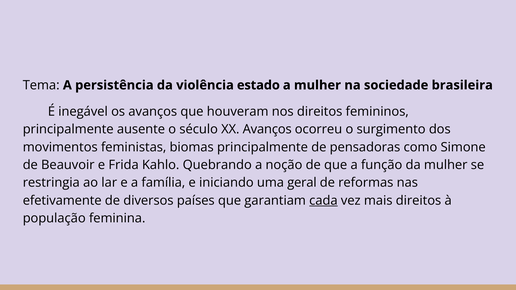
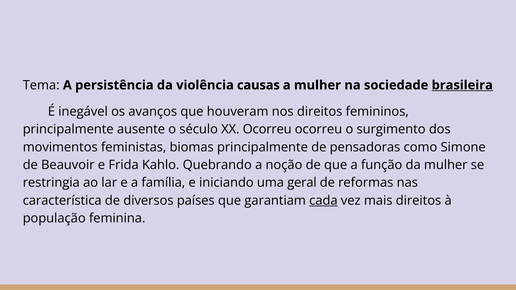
estado: estado -> causas
brasileira underline: none -> present
XX Avanços: Avanços -> Ocorreu
efetivamente: efetivamente -> característica
